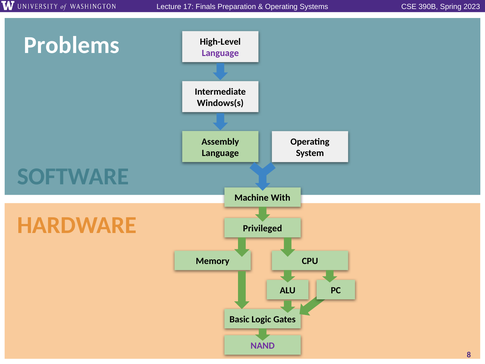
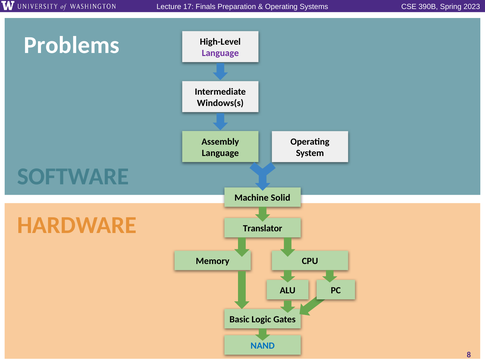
With: With -> Solid
Privileged: Privileged -> Translator
NAND colour: purple -> blue
